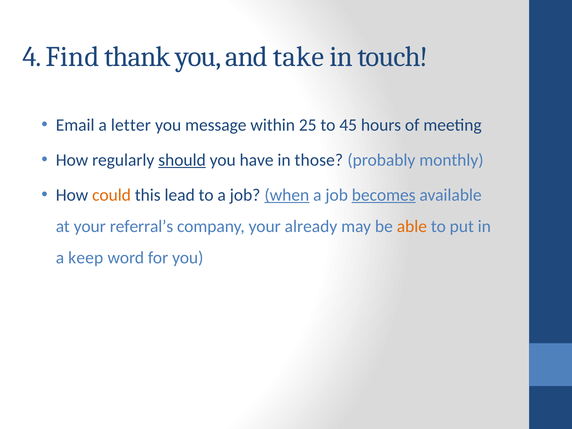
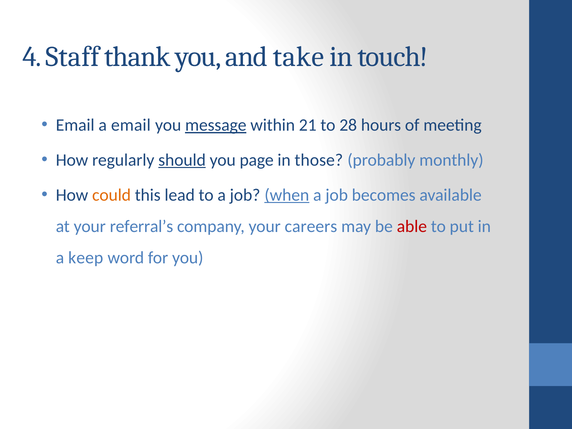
Find: Find -> Staff
a letter: letter -> email
message underline: none -> present
25: 25 -> 21
45: 45 -> 28
have: have -> page
becomes underline: present -> none
already: already -> careers
able colour: orange -> red
